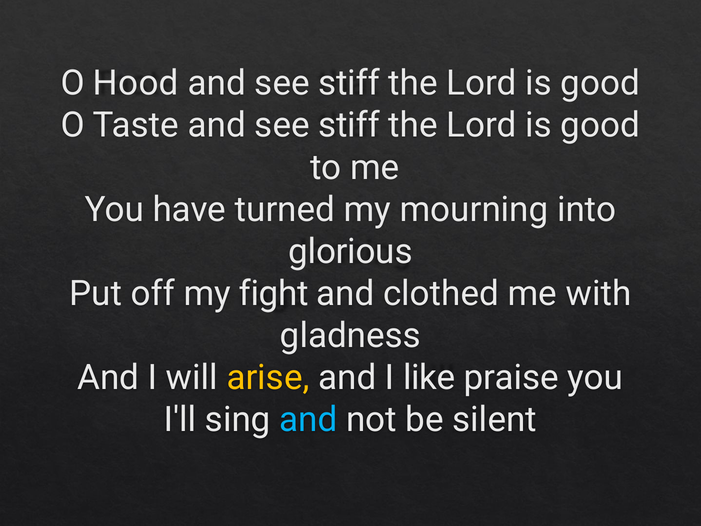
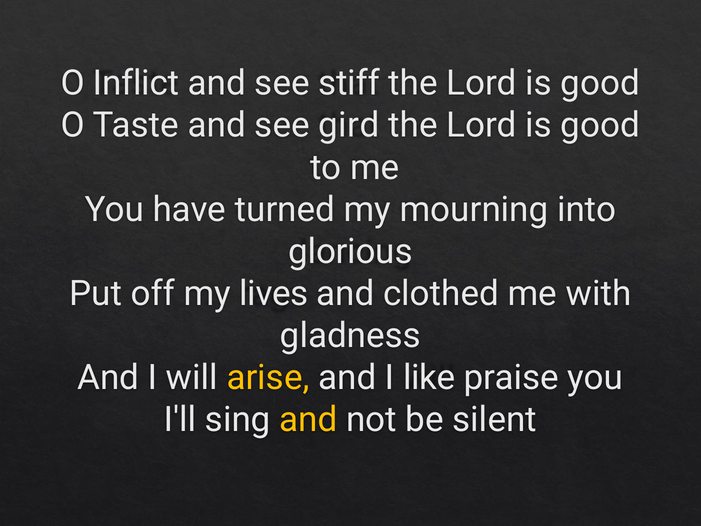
Hood: Hood -> Inflict
Taste and see stiff: stiff -> gird
fight: fight -> lives
and at (308, 420) colour: light blue -> yellow
